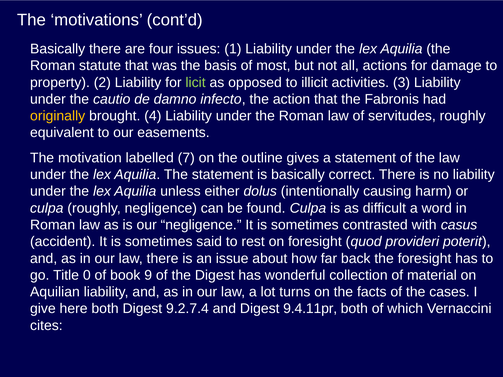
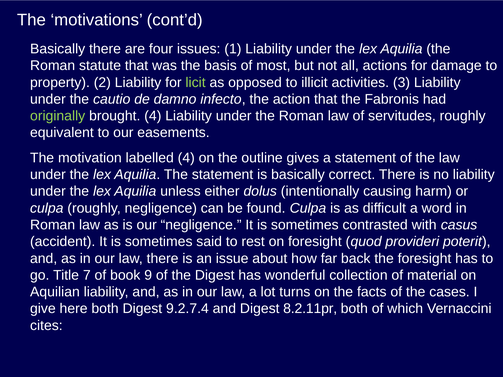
originally colour: yellow -> light green
labelled 7: 7 -> 4
0: 0 -> 7
9.4.11pr: 9.4.11pr -> 8.2.11pr
